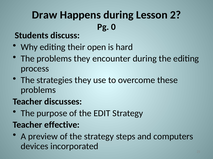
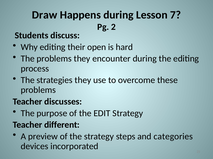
2: 2 -> 7
0: 0 -> 2
effective: effective -> different
computers: computers -> categories
